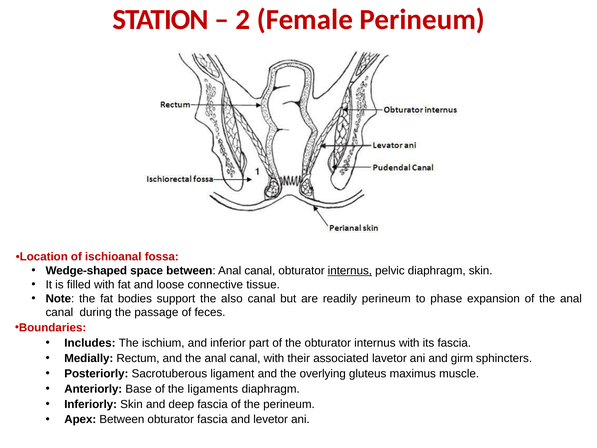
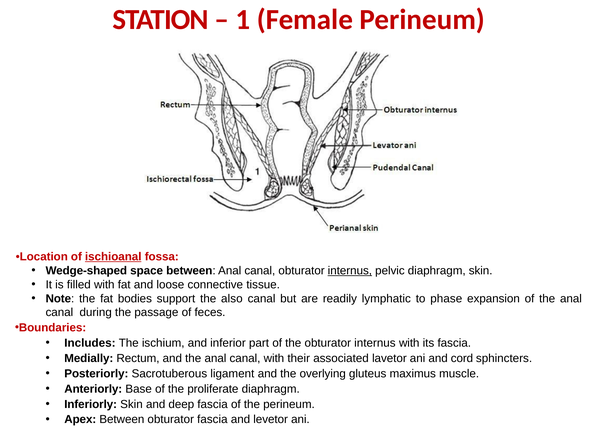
2: 2 -> 1
ischioanal underline: none -> present
readily perineum: perineum -> lymphatic
girm: girm -> cord
ligaments: ligaments -> proliferate
